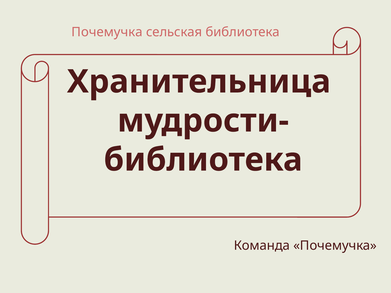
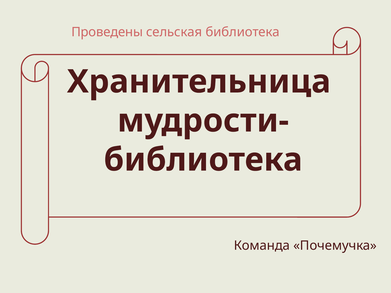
Почемучка at (107, 32): Почемучка -> Проведены
